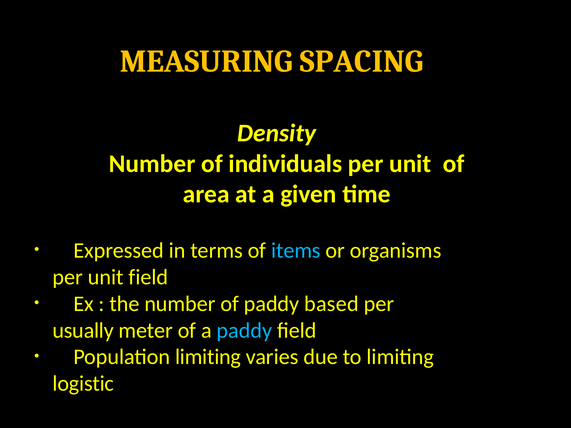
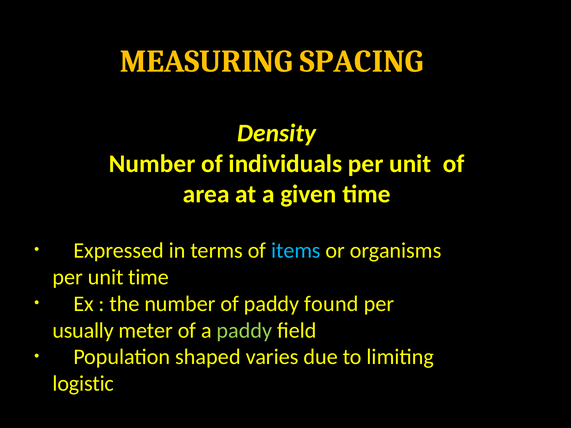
unit field: field -> time
based: based -> found
paddy at (244, 331) colour: light blue -> light green
Population limiting: limiting -> shaped
